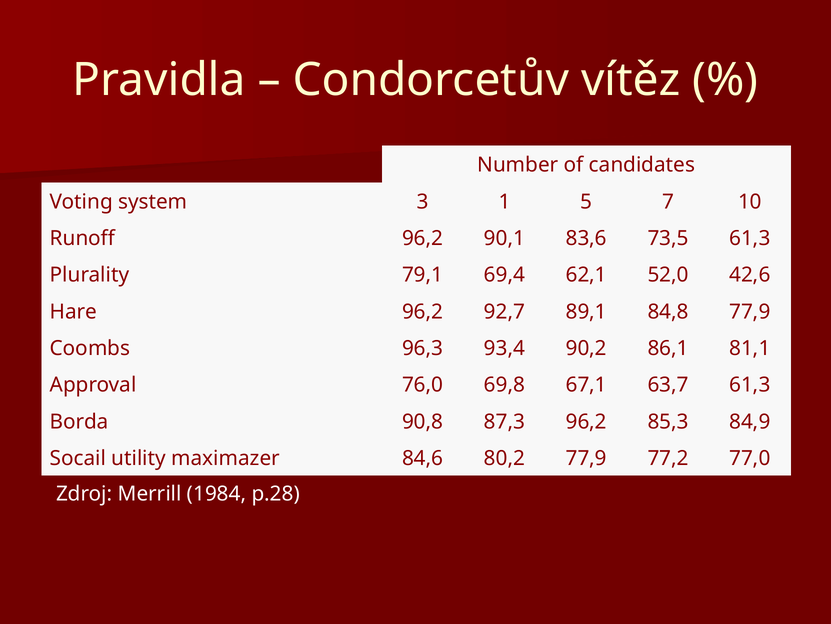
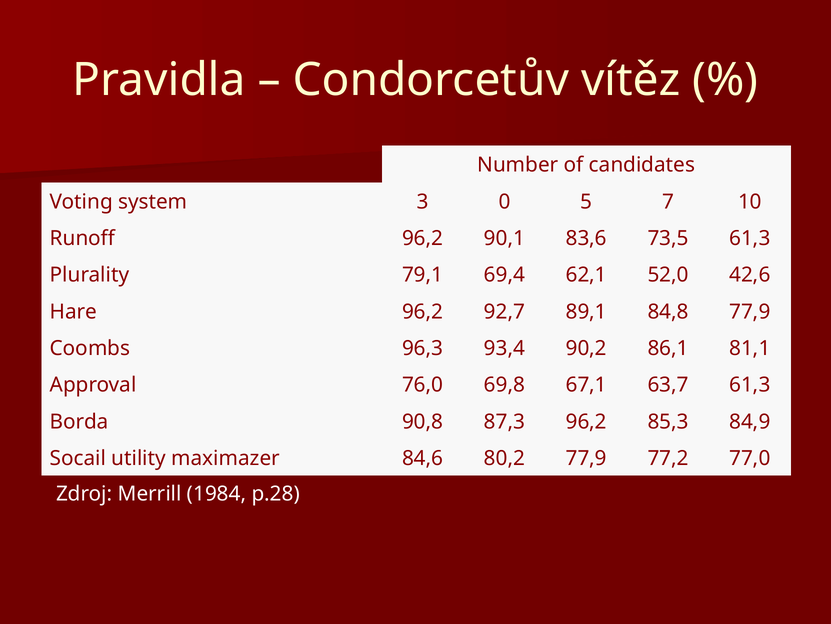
1: 1 -> 0
